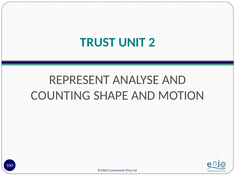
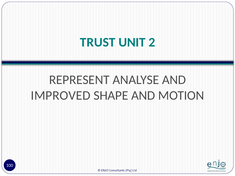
COUNTING: COUNTING -> IMPROVED
